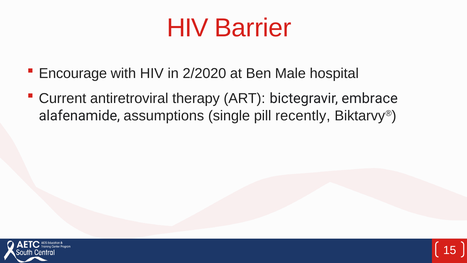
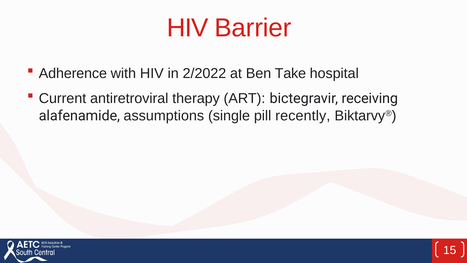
Encourage: Encourage -> Adherence
2/2020: 2/2020 -> 2/2022
Male: Male -> Take
embrace: embrace -> receiving
